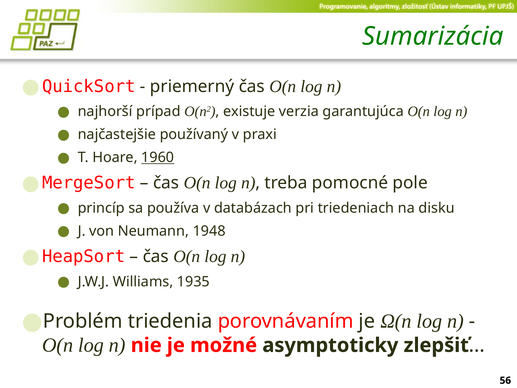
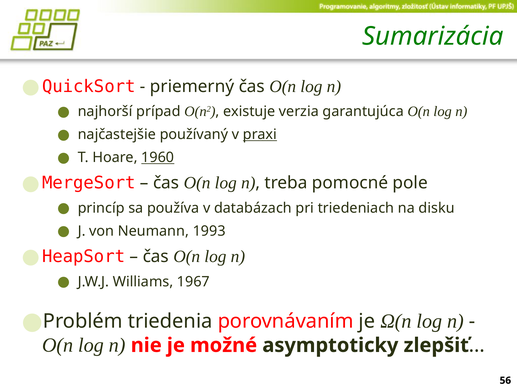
praxi underline: none -> present
1948: 1948 -> 1993
1935: 1935 -> 1967
